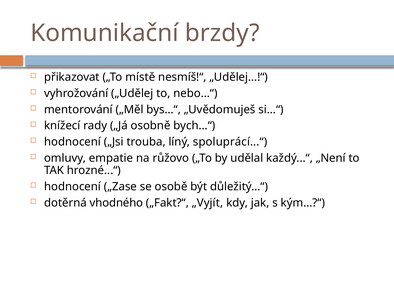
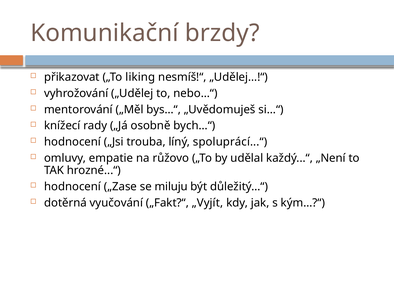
místě: místě -> liking
osobě: osobě -> miluju
vhodného: vhodného -> vyučování
